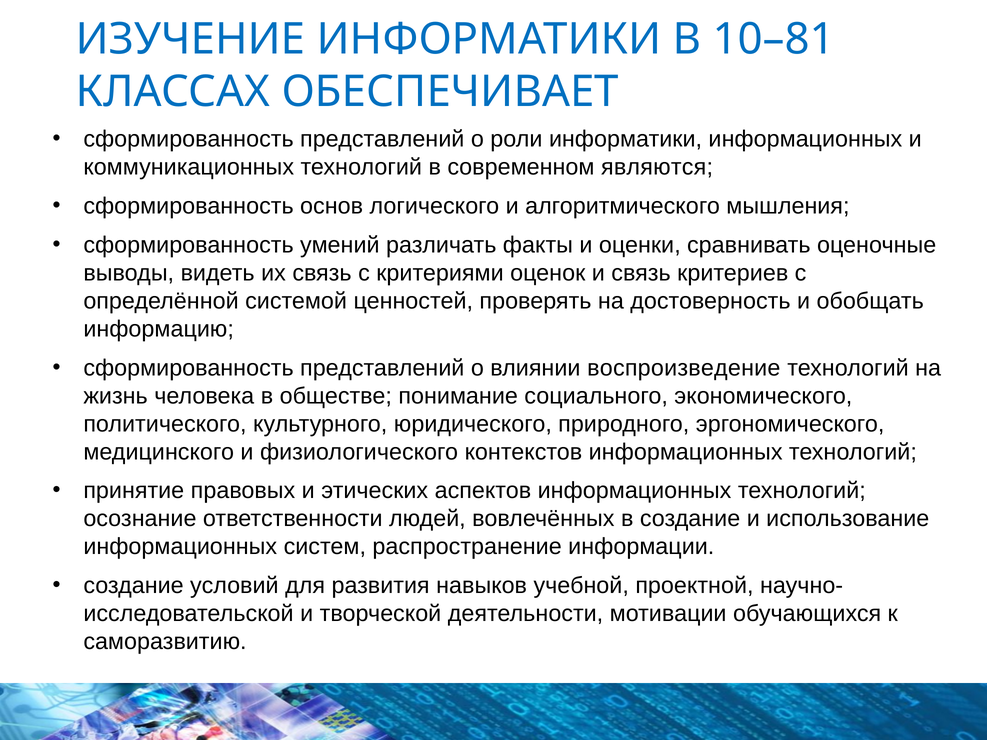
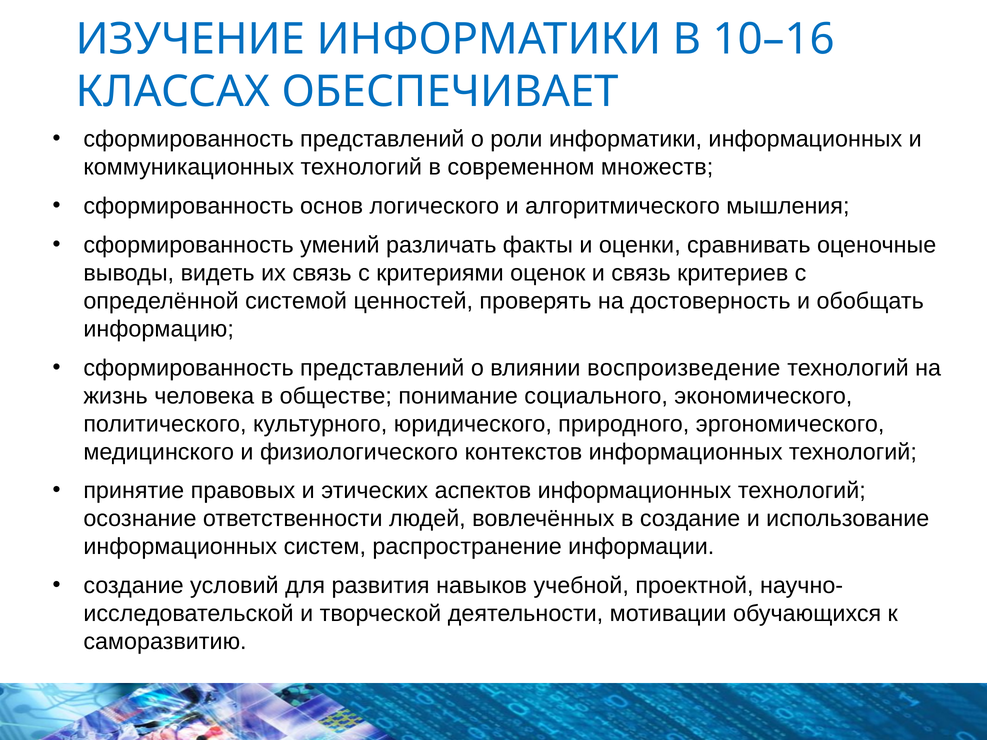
10–81: 10–81 -> 10–16
являются: являются -> множеств
